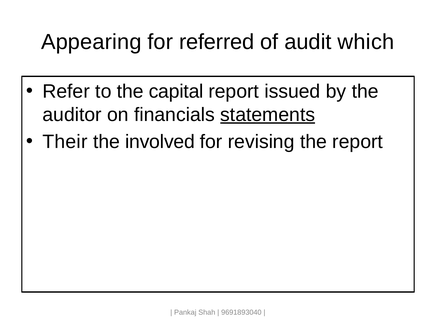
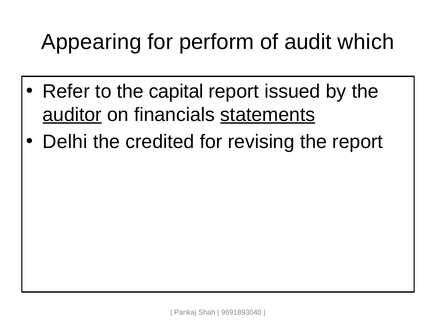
referred: referred -> perform
auditor underline: none -> present
Their: Their -> Delhi
involved: involved -> credited
